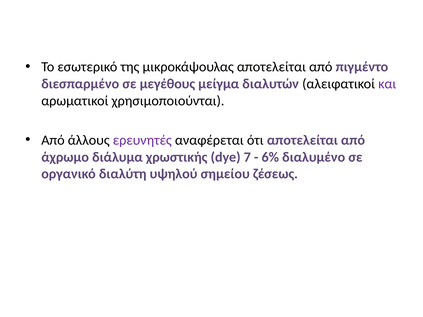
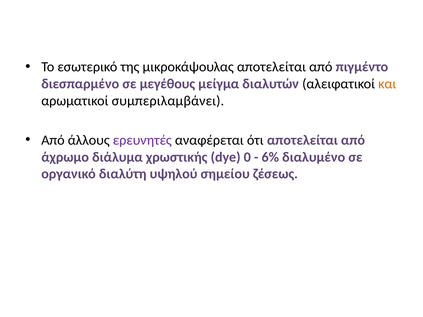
και colour: purple -> orange
χρησιμοποιούνται: χρησιμοποιούνται -> συμπεριλαμβάνει
7: 7 -> 0
